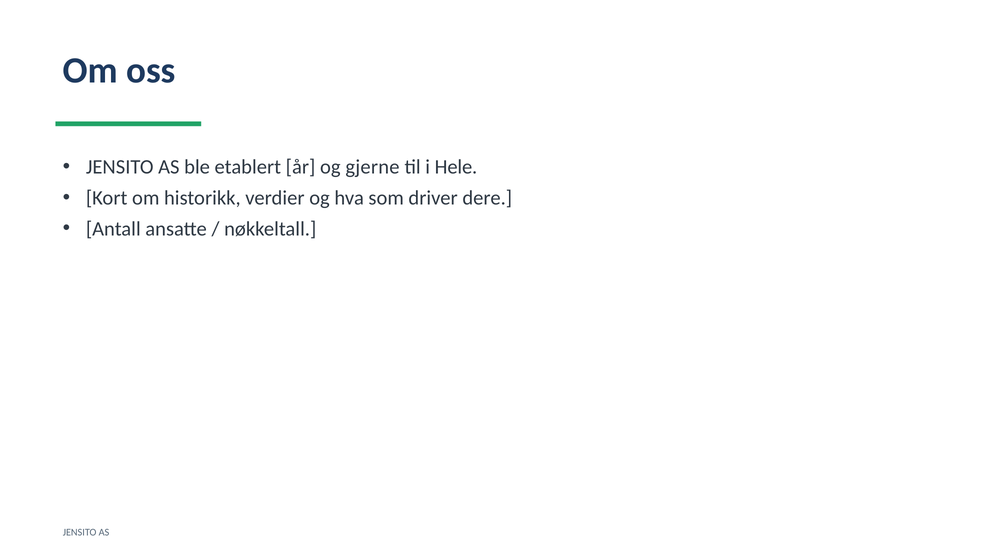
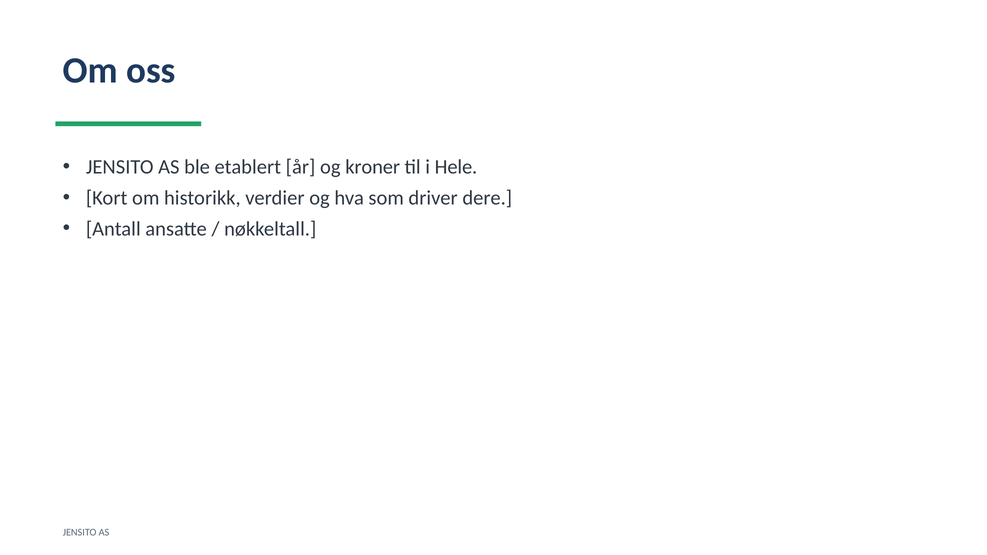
gjerne: gjerne -> kroner
